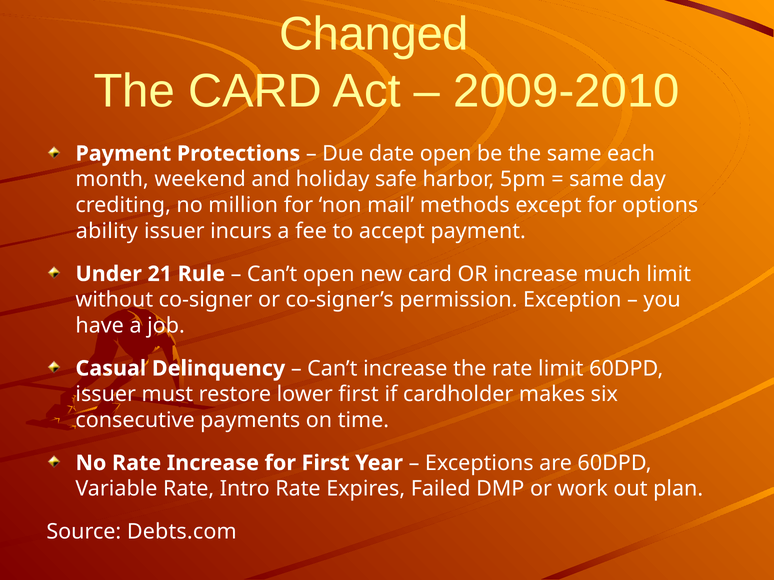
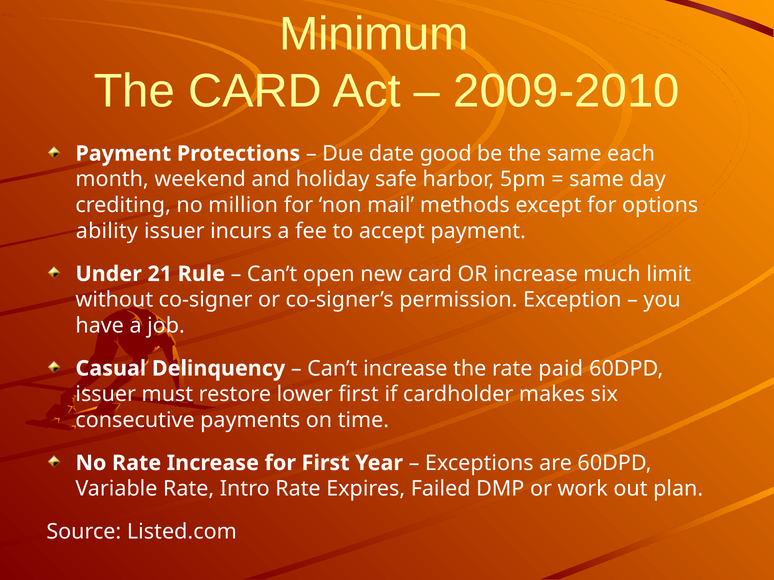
Changed: Changed -> Minimum
date open: open -> good
rate limit: limit -> paid
Debts.com: Debts.com -> Listed.com
